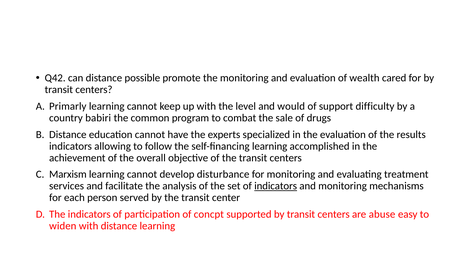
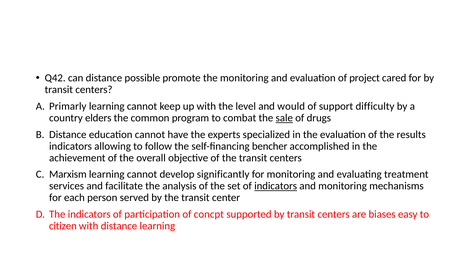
wealth: wealth -> project
babiri: babiri -> elders
sale underline: none -> present
self-financing learning: learning -> bencher
disturbance: disturbance -> significantly
abuse: abuse -> biases
widen: widen -> citizen
